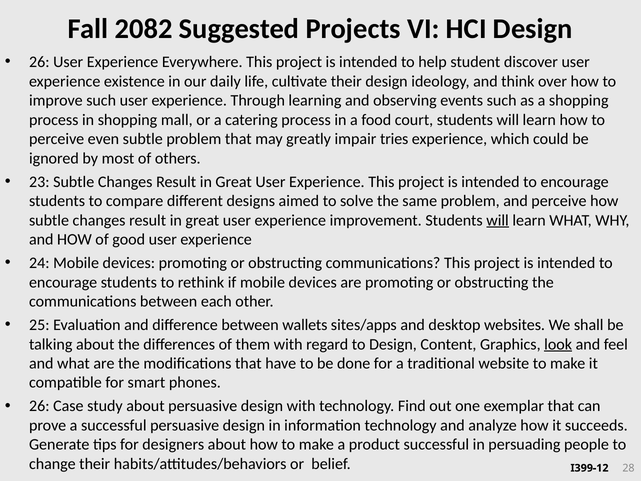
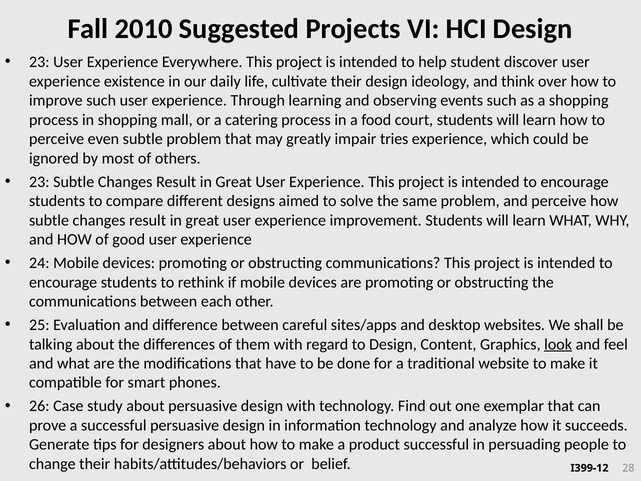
2082: 2082 -> 2010
26 at (39, 62): 26 -> 23
will at (498, 220) underline: present -> none
wallets: wallets -> careful
